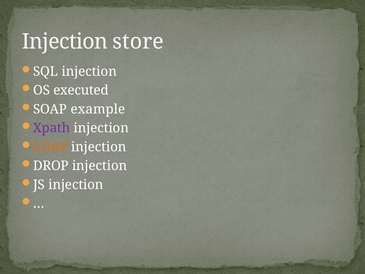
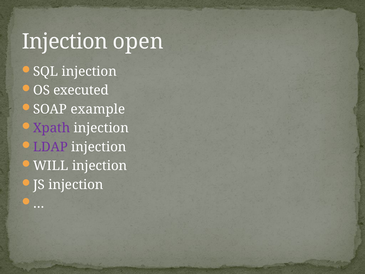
store: store -> open
LDAP colour: orange -> purple
DROP: DROP -> WILL
